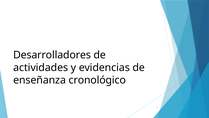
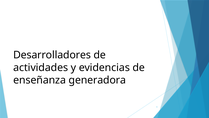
cronológico: cronológico -> generadora
